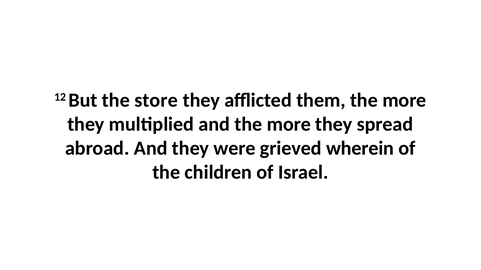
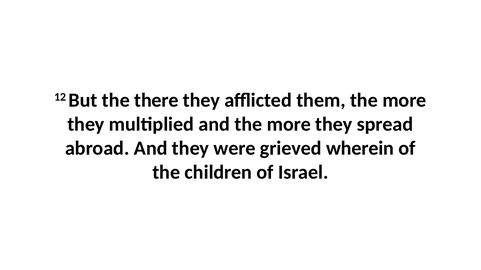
store: store -> there
